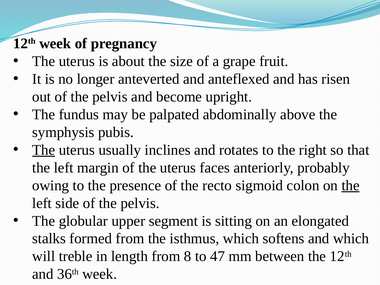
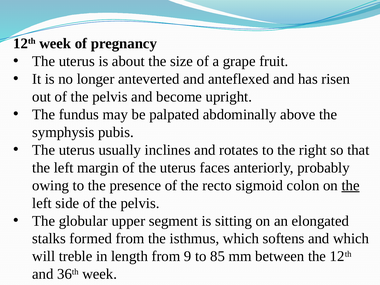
The at (44, 150) underline: present -> none
8: 8 -> 9
47: 47 -> 85
